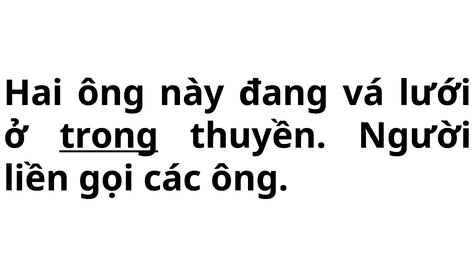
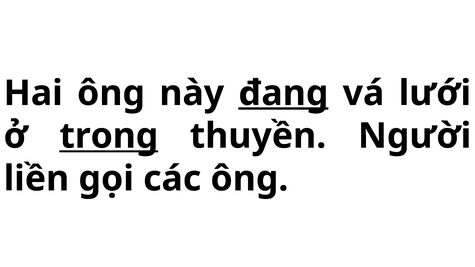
đang underline: none -> present
